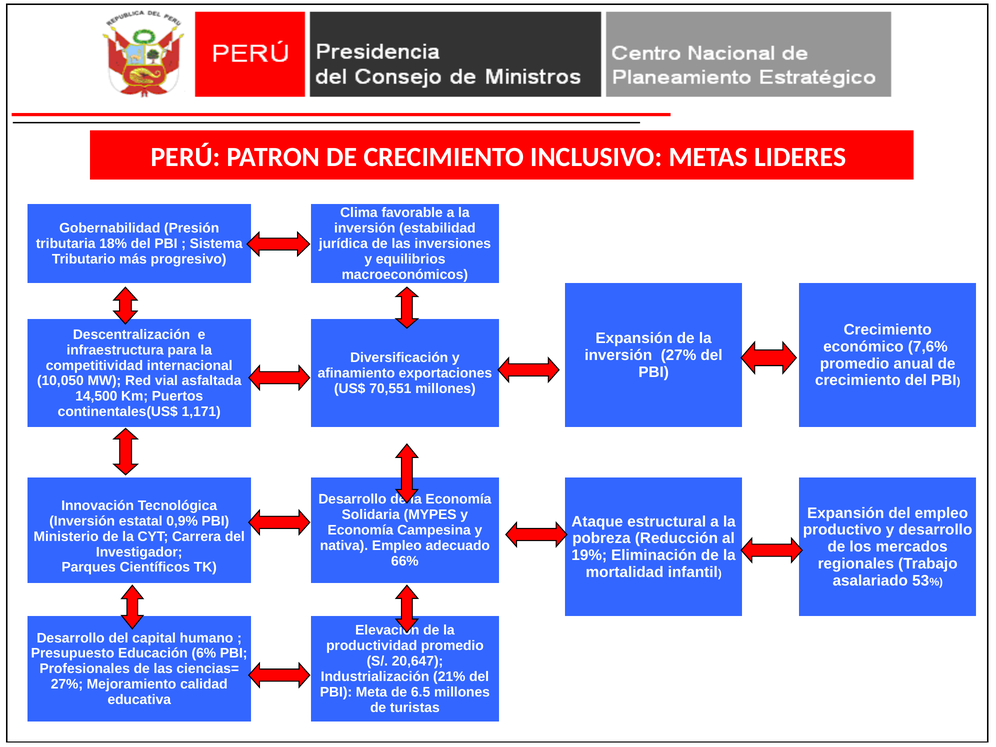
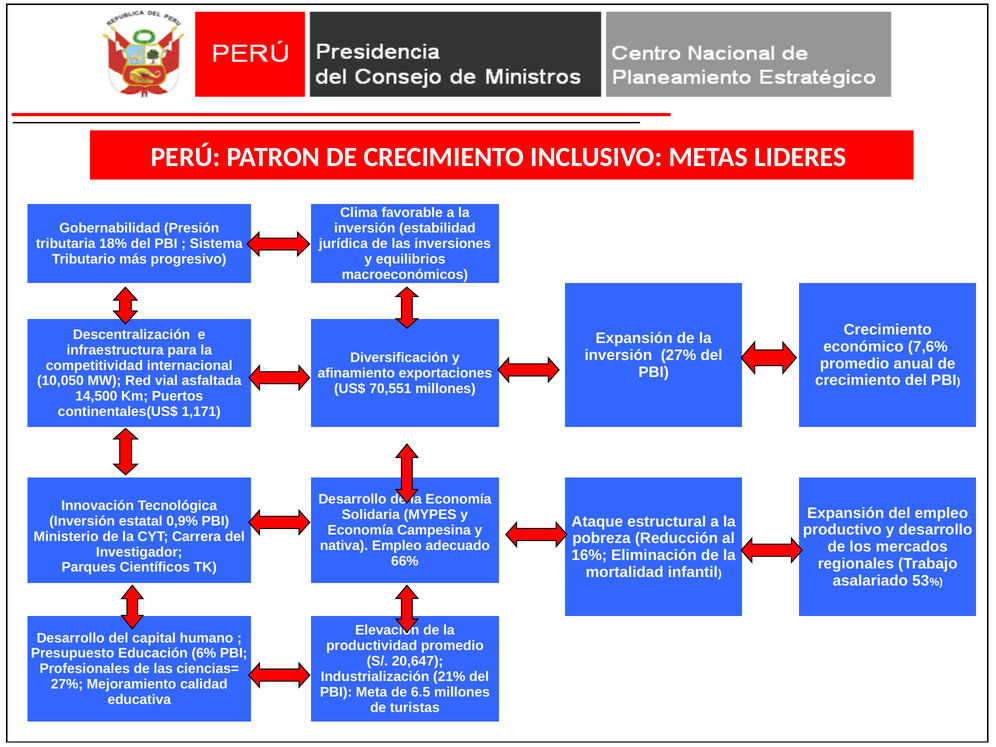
19%: 19% -> 16%
